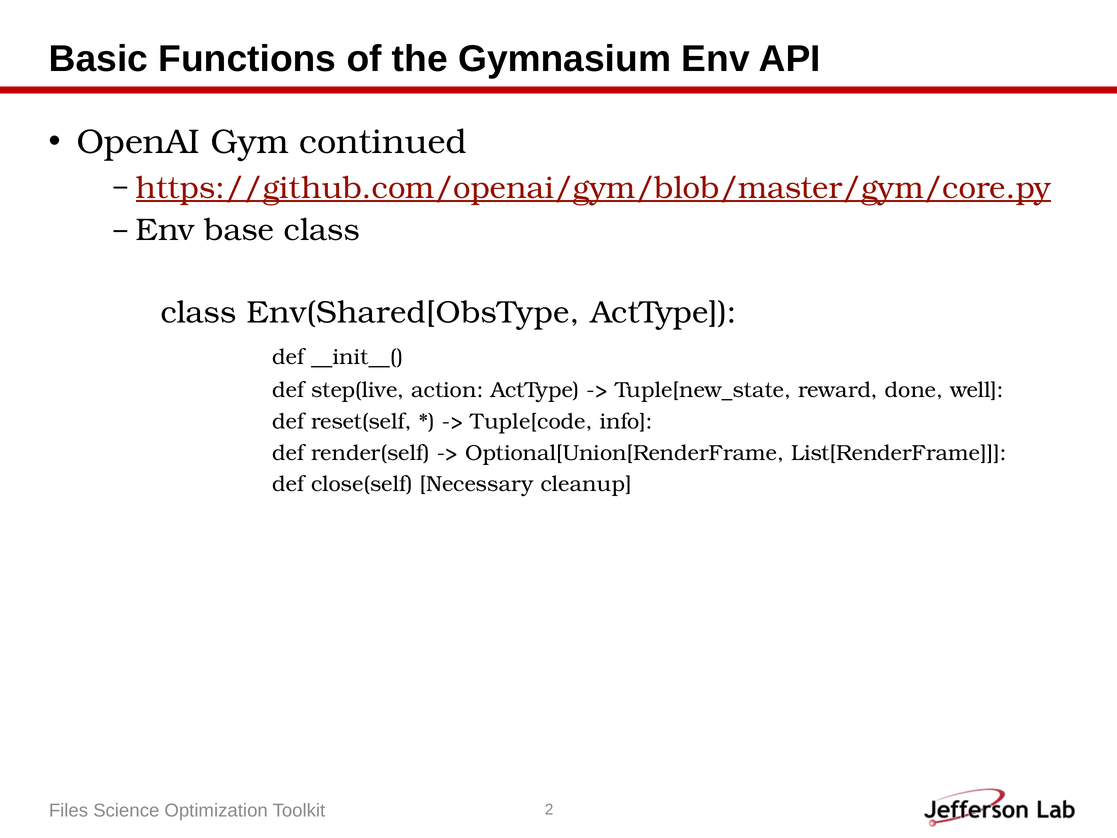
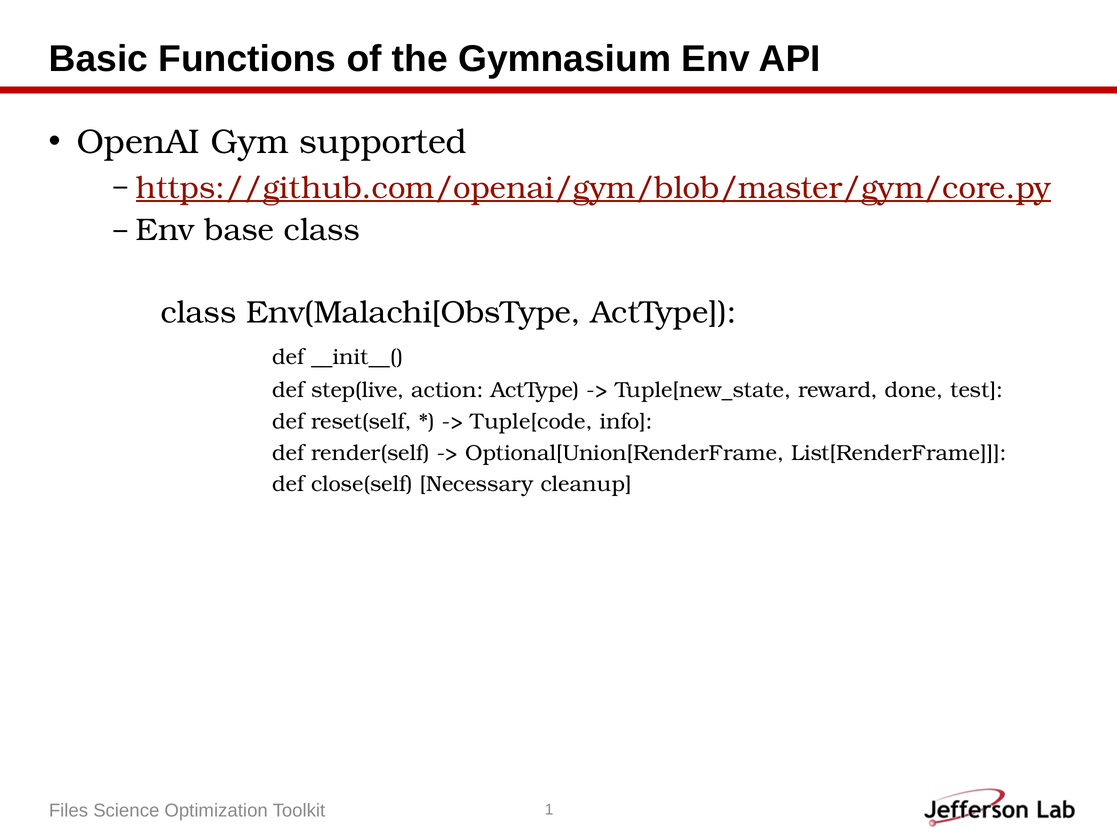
continued: continued -> supported
Env(Shared[ObsType: Env(Shared[ObsType -> Env(Malachi[ObsType
well: well -> test
2: 2 -> 1
